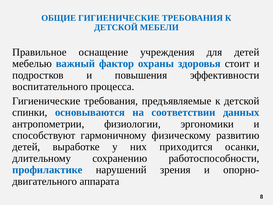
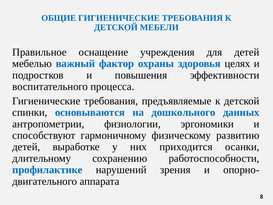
стоит: стоит -> целях
соответствии: соответствии -> дошкольного
